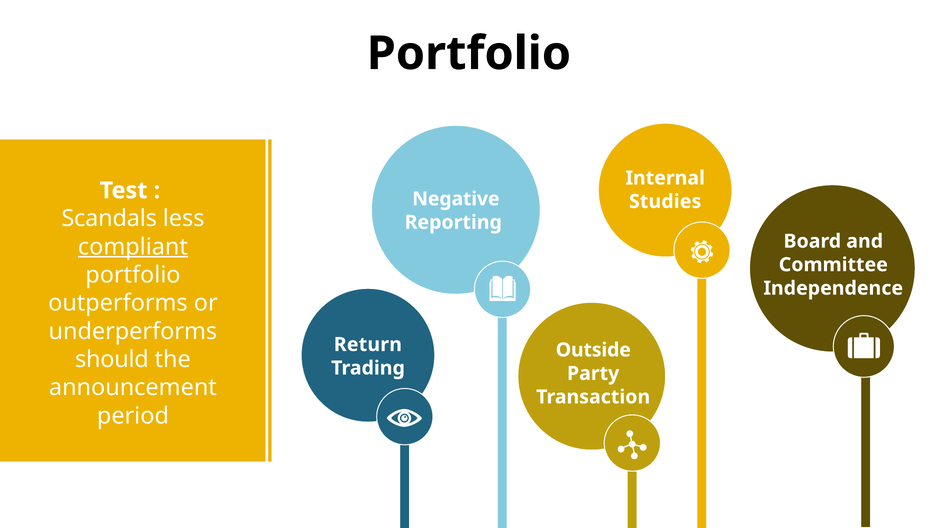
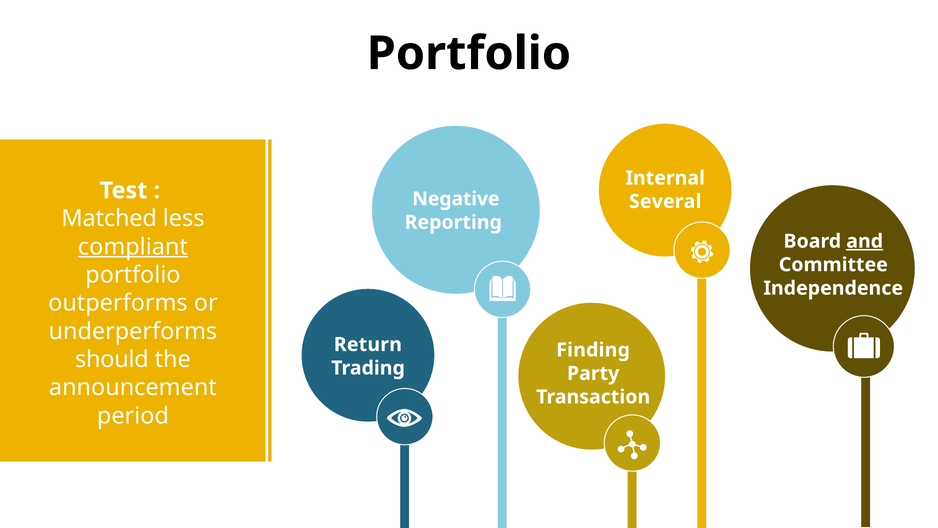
Studies: Studies -> Several
Scandals: Scandals -> Matched
and underline: none -> present
Outside: Outside -> Finding
